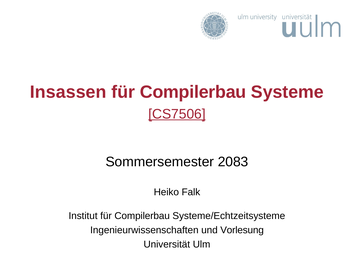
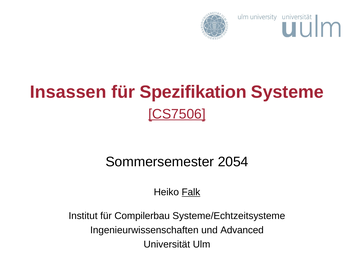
Compilerbau at (193, 92): Compilerbau -> Spezifikation
2083: 2083 -> 2054
Falk underline: none -> present
Vorlesung: Vorlesung -> Advanced
